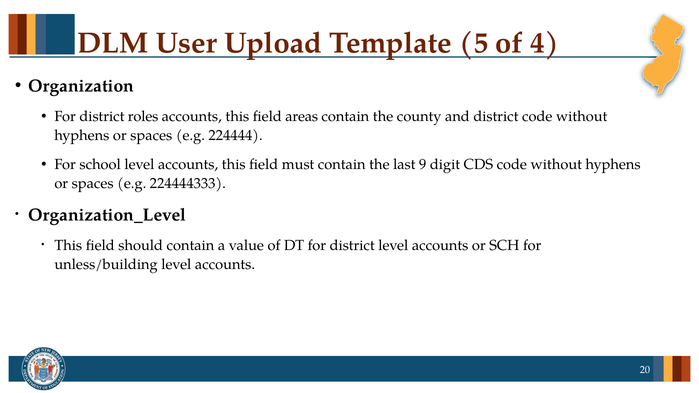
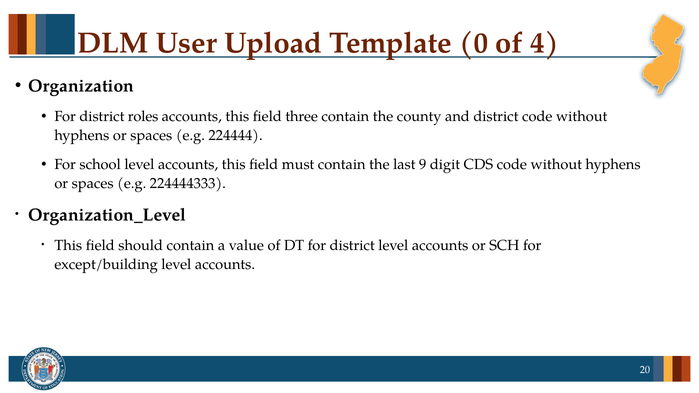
5: 5 -> 0
areas: areas -> three
unless/building: unless/building -> except/building
